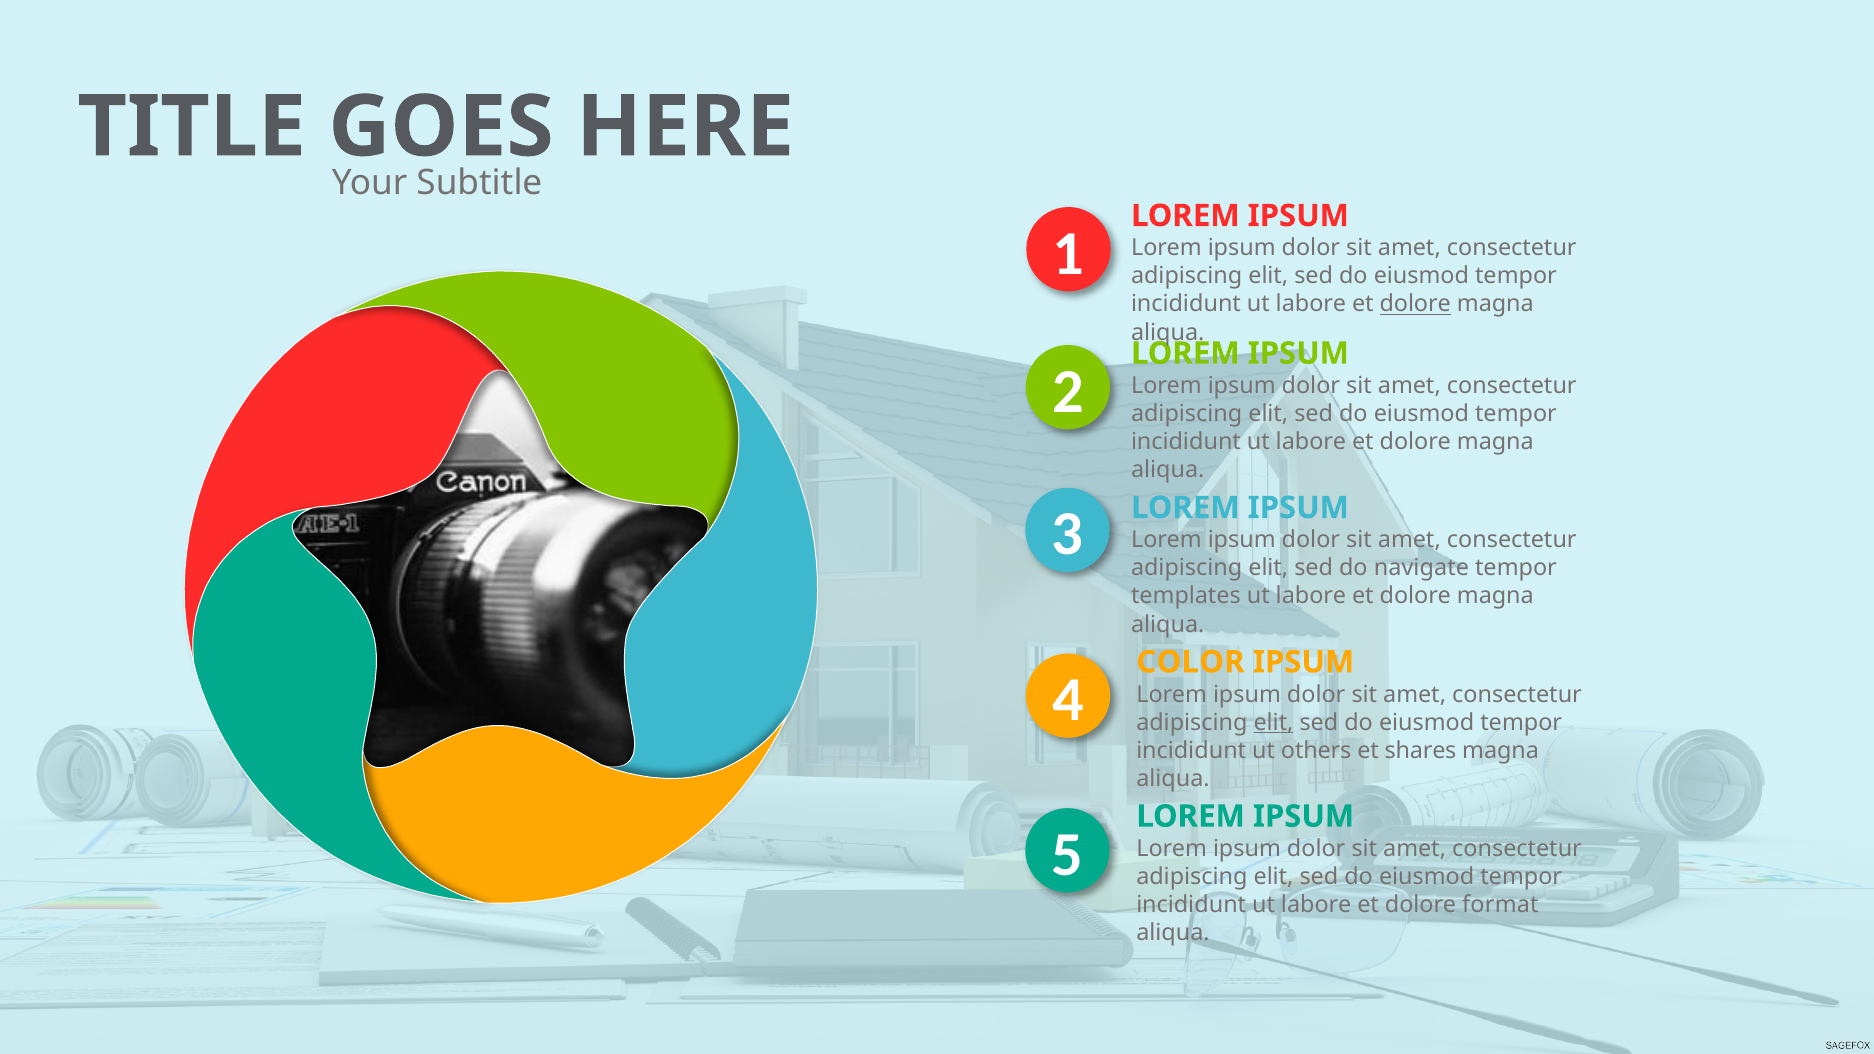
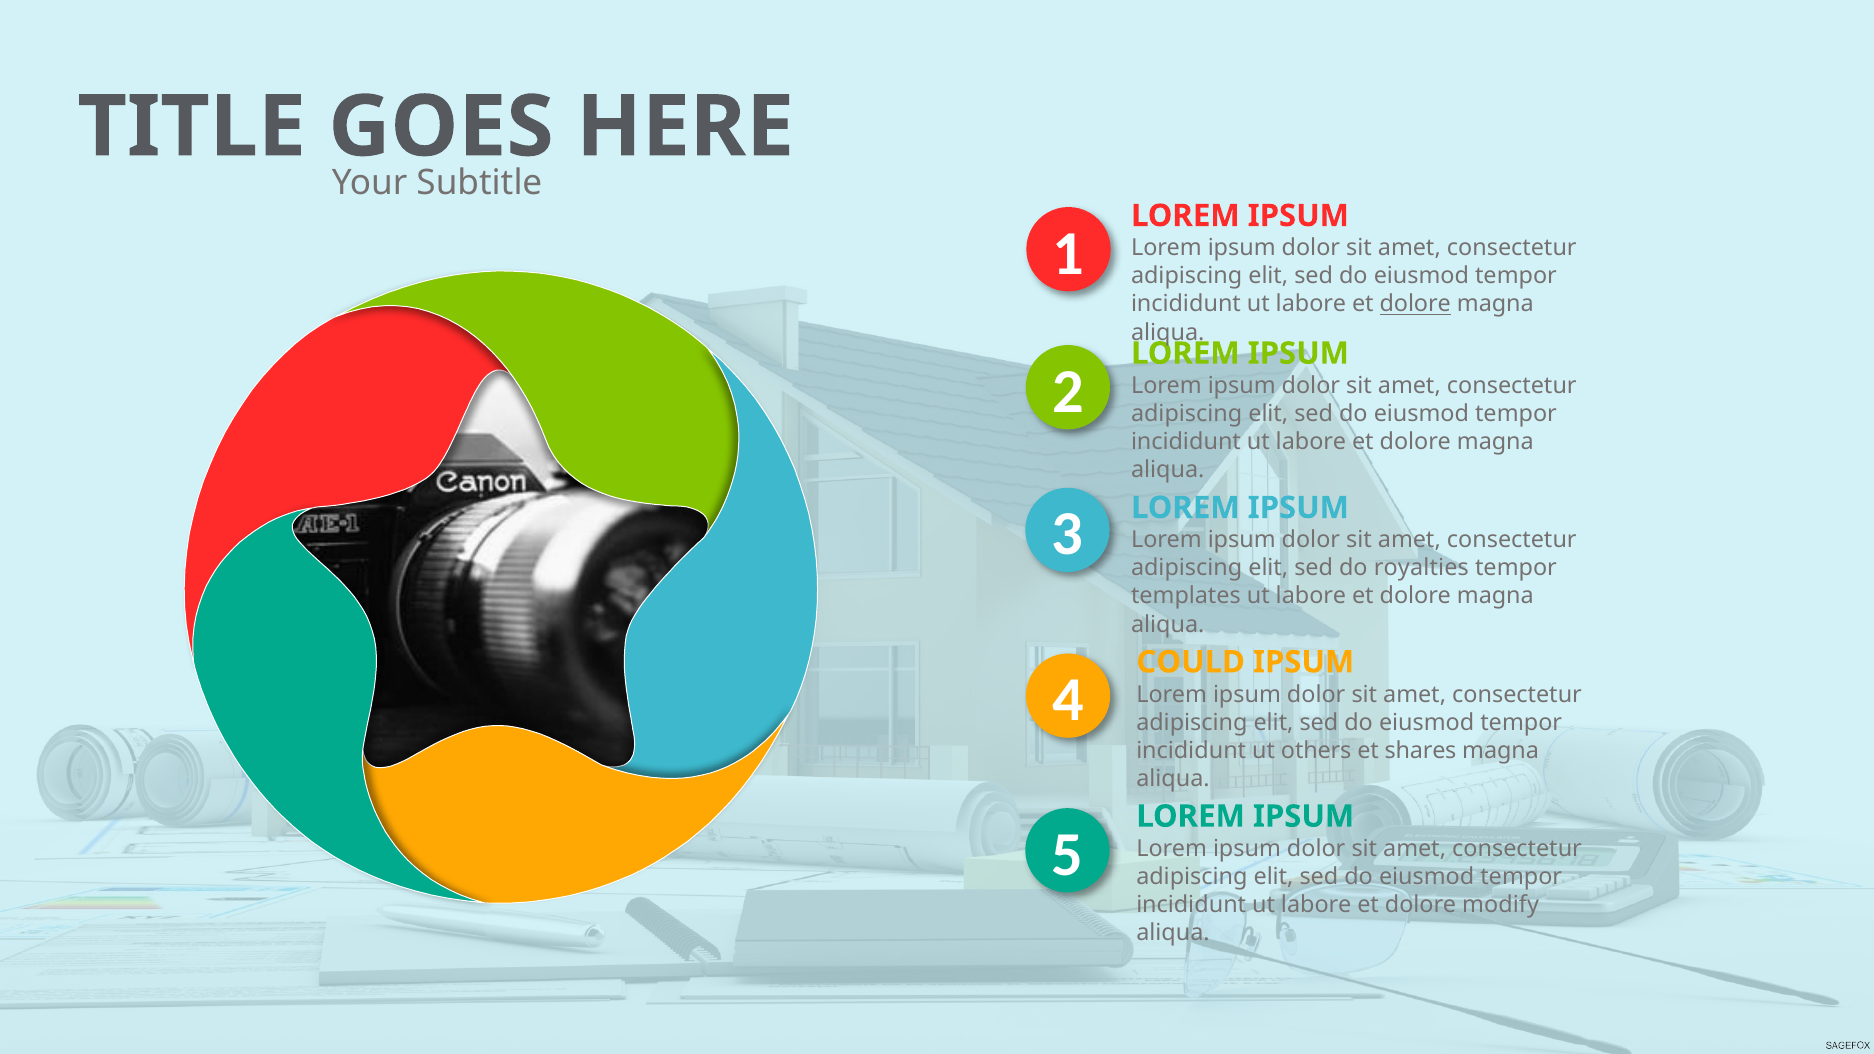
navigate: navigate -> royalties
COLOR: COLOR -> COULD
elit at (1273, 723) underline: present -> none
format: format -> modify
